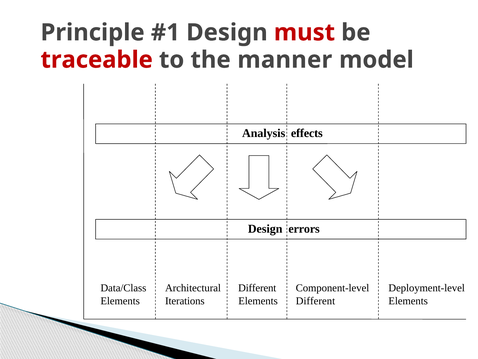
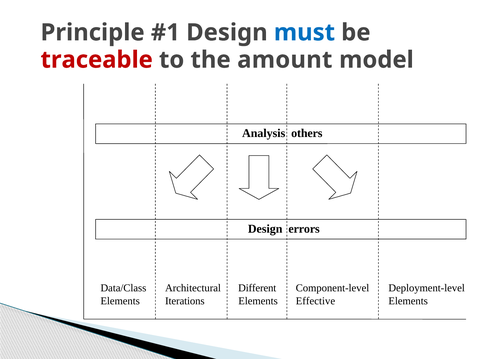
must colour: red -> blue
manner: manner -> amount
effects: effects -> others
Different at (315, 301): Different -> Effective
